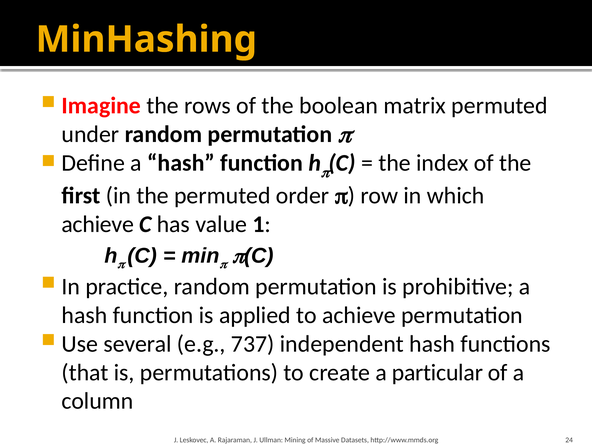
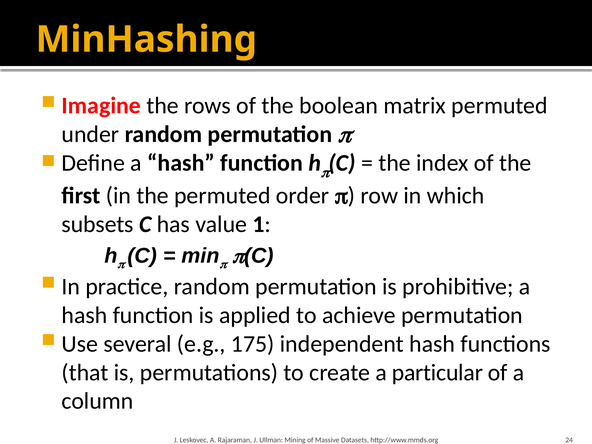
achieve at (98, 224): achieve -> subsets
737: 737 -> 175
